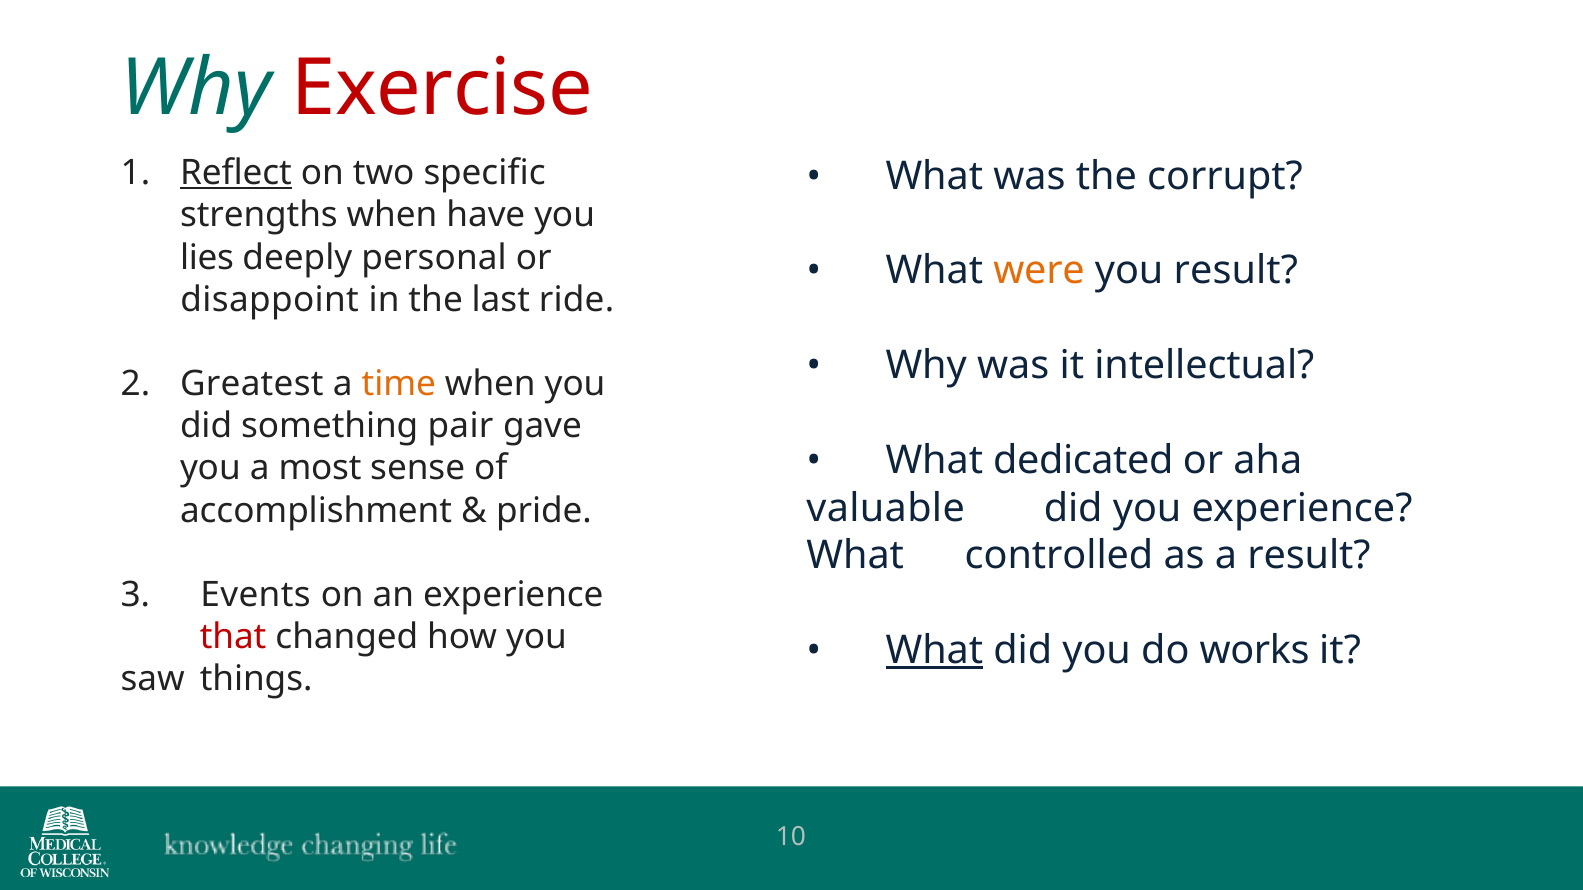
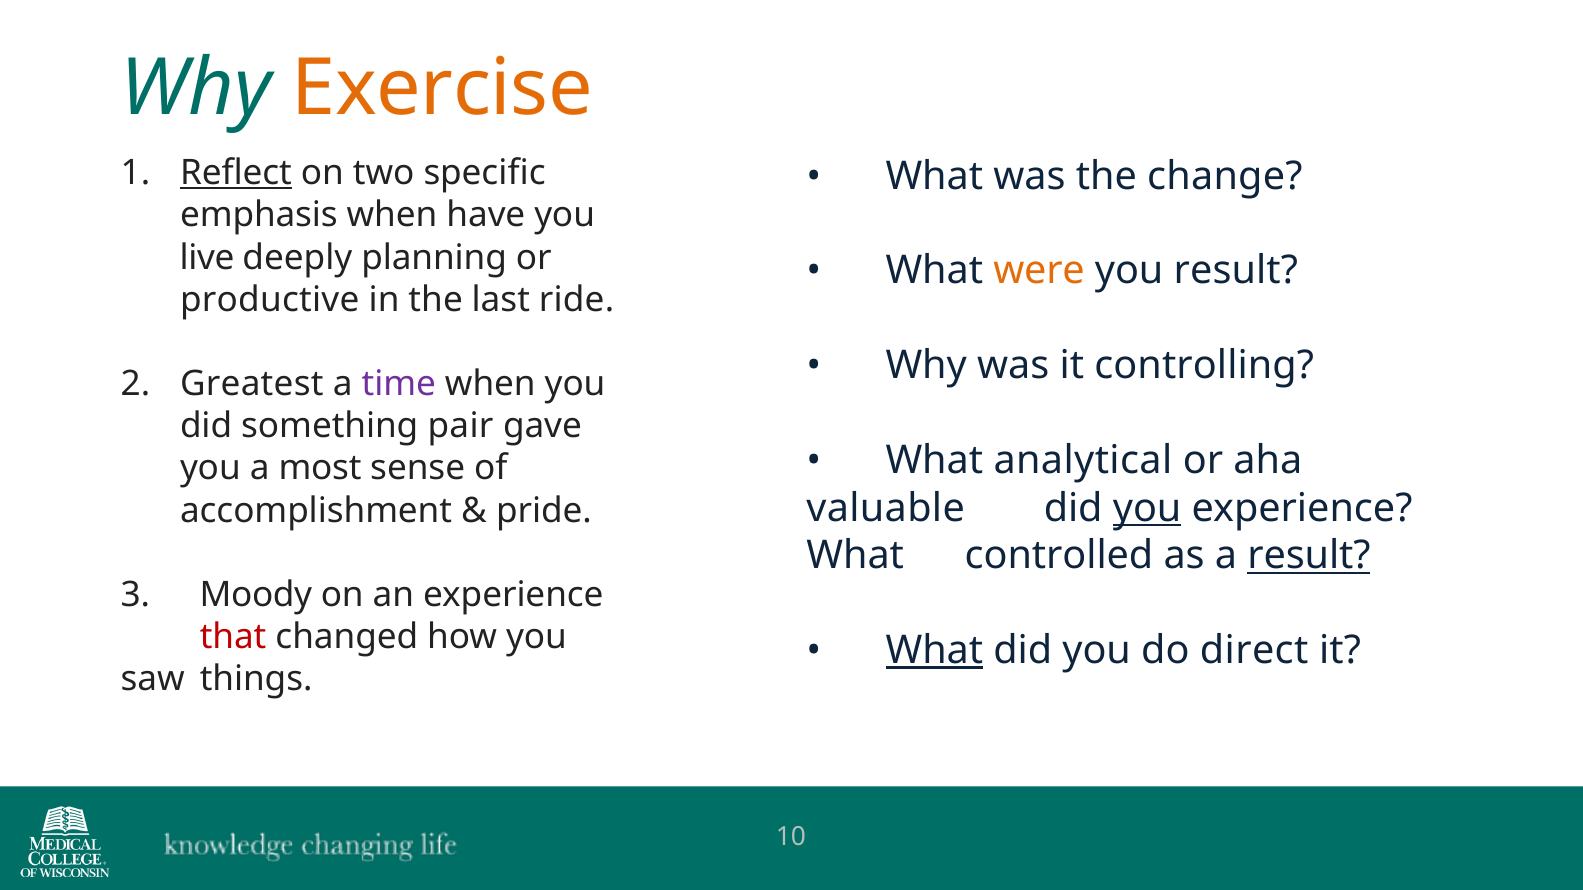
Exercise colour: red -> orange
corrupt: corrupt -> change
strengths: strengths -> emphasis
lies: lies -> live
personal: personal -> planning
disappoint: disappoint -> productive
intellectual: intellectual -> controlling
time colour: orange -> purple
dedicated: dedicated -> analytical
you at (1147, 509) underline: none -> present
result at (1309, 556) underline: none -> present
Events: Events -> Moody
works: works -> direct
